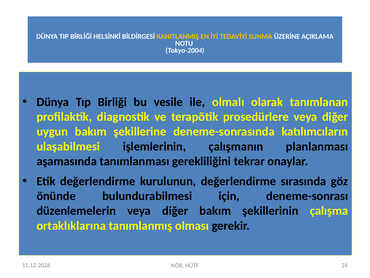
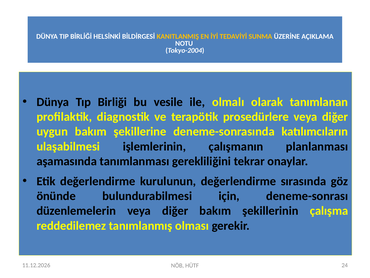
ortaklıklarına: ortaklıklarına -> reddedilemez
